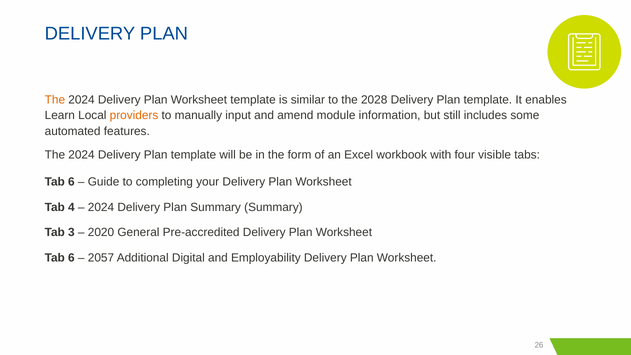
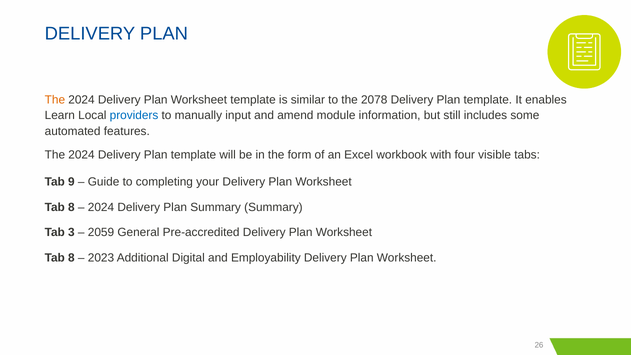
2028: 2028 -> 2078
providers colour: orange -> blue
6 at (71, 182): 6 -> 9
4 at (71, 207): 4 -> 8
2020: 2020 -> 2059
6 at (71, 258): 6 -> 8
2057: 2057 -> 2023
